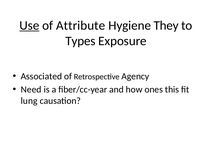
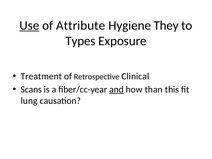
Associated: Associated -> Treatment
Agency: Agency -> Clinical
Need: Need -> Scans
and underline: none -> present
ones: ones -> than
